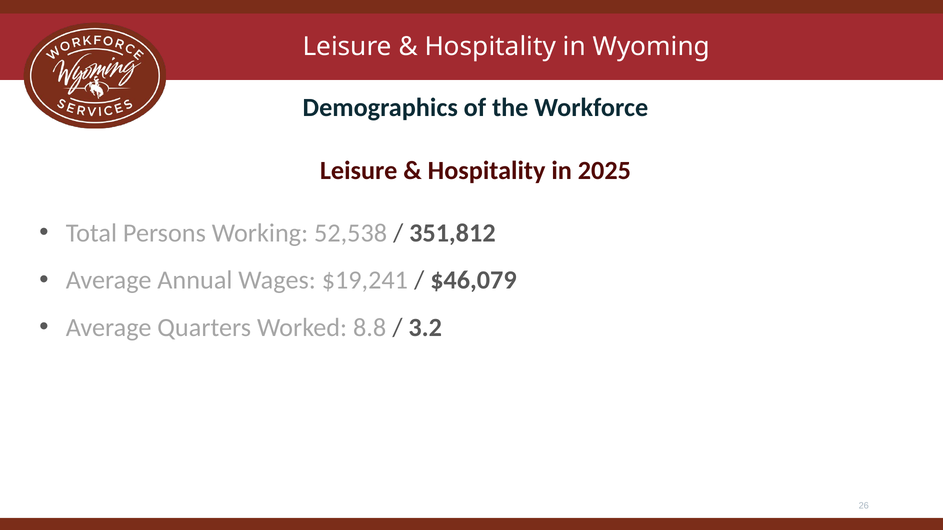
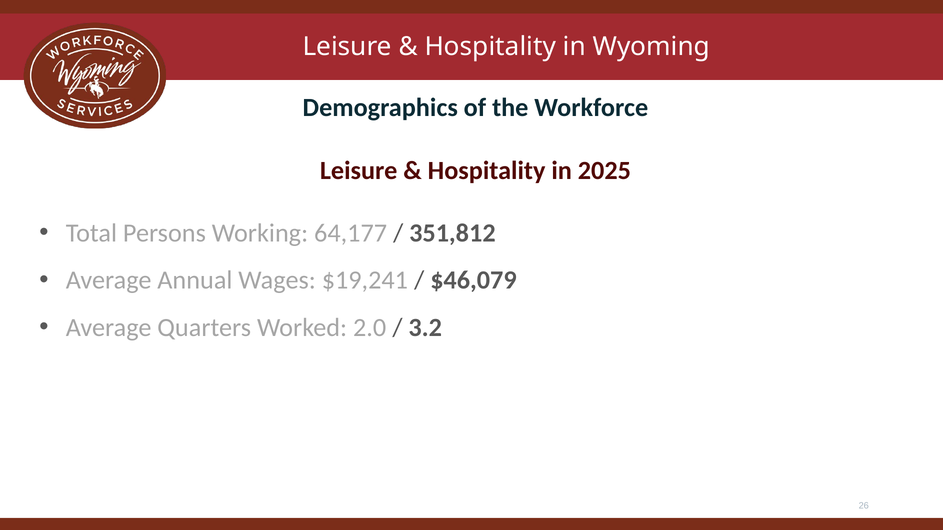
52,538: 52,538 -> 64,177
8.8: 8.8 -> 2.0
